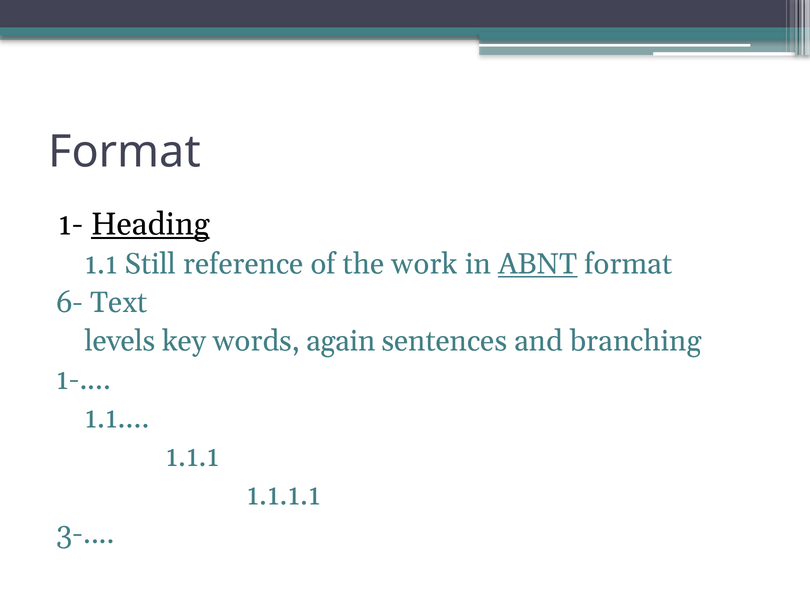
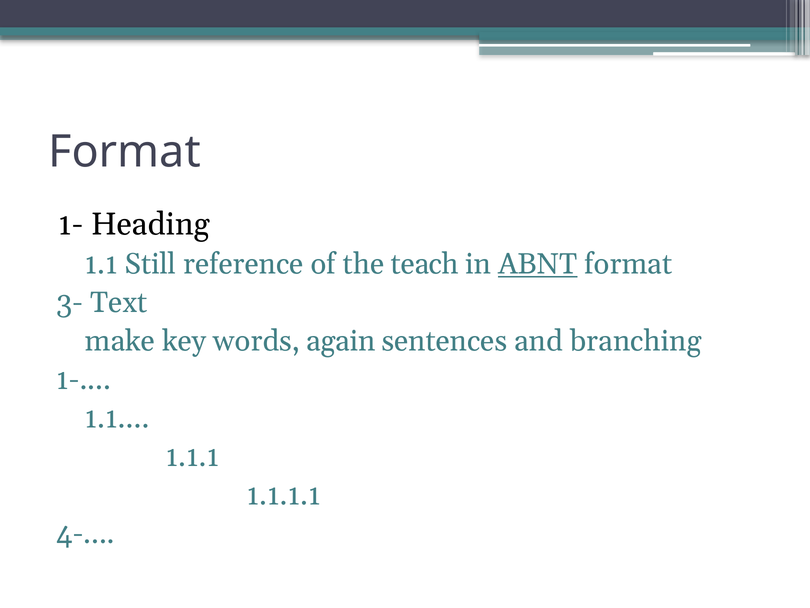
Heading underline: present -> none
work: work -> teach
6-: 6- -> 3-
levels: levels -> make
3-: 3- -> 4-
